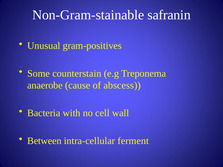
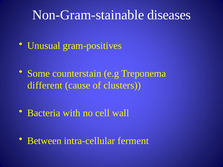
safranin: safranin -> diseases
anaerobe: anaerobe -> different
abscess: abscess -> clusters
